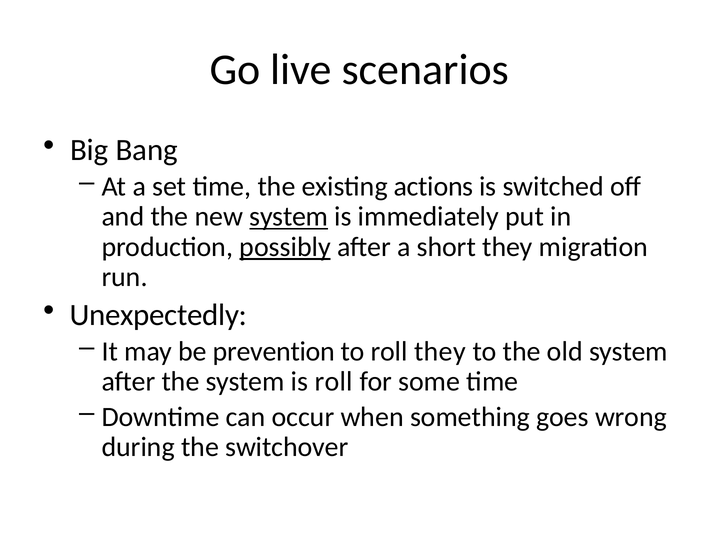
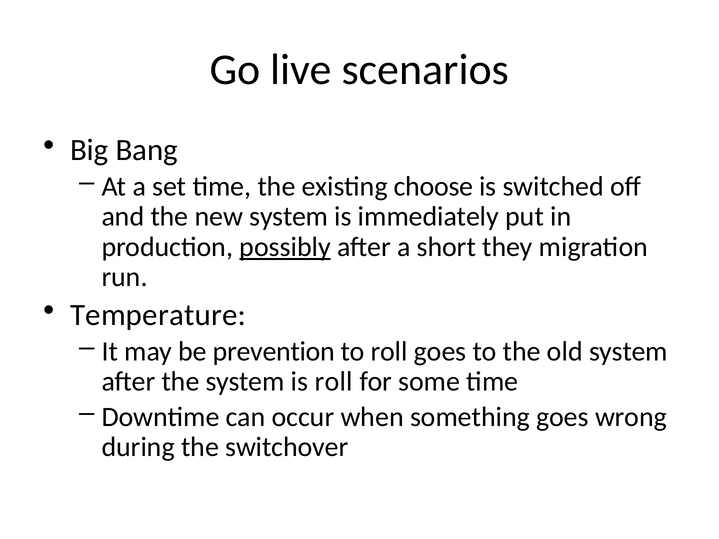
actions: actions -> choose
system at (289, 217) underline: present -> none
Unexpectedly: Unexpectedly -> Temperature
roll they: they -> goes
